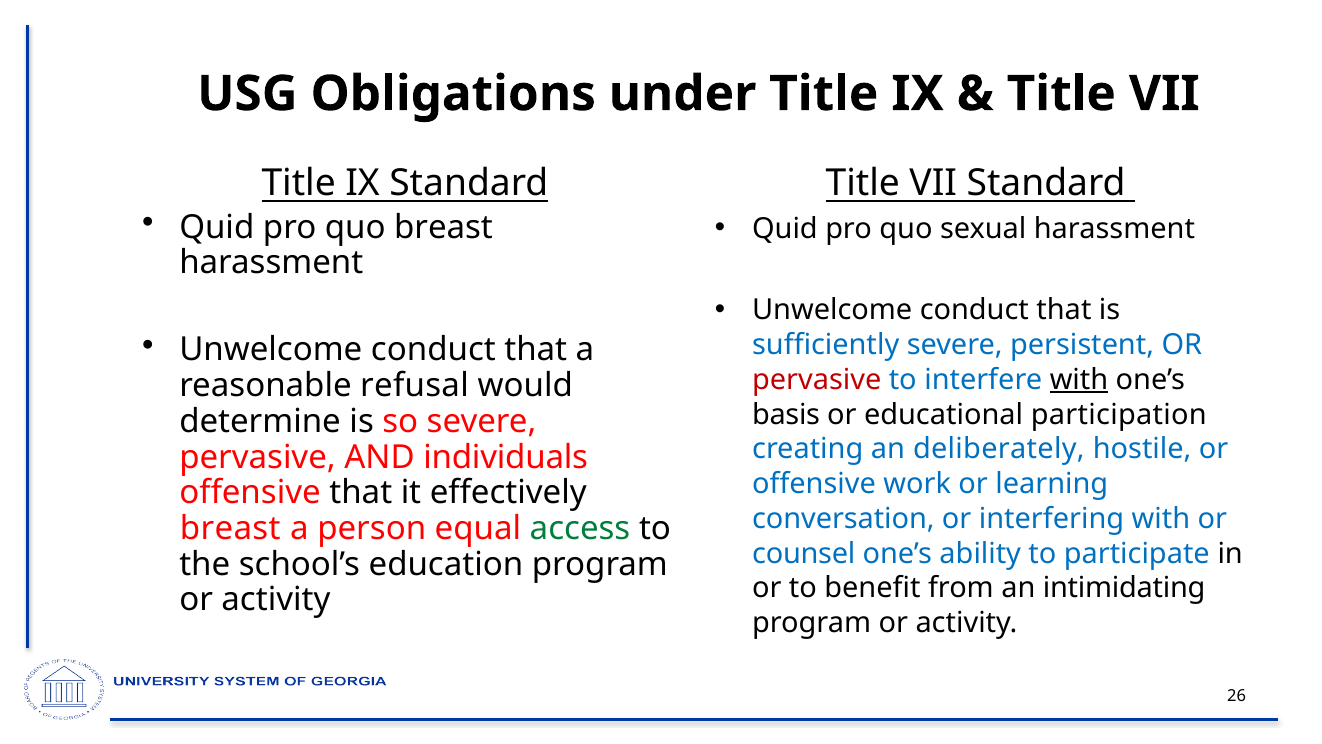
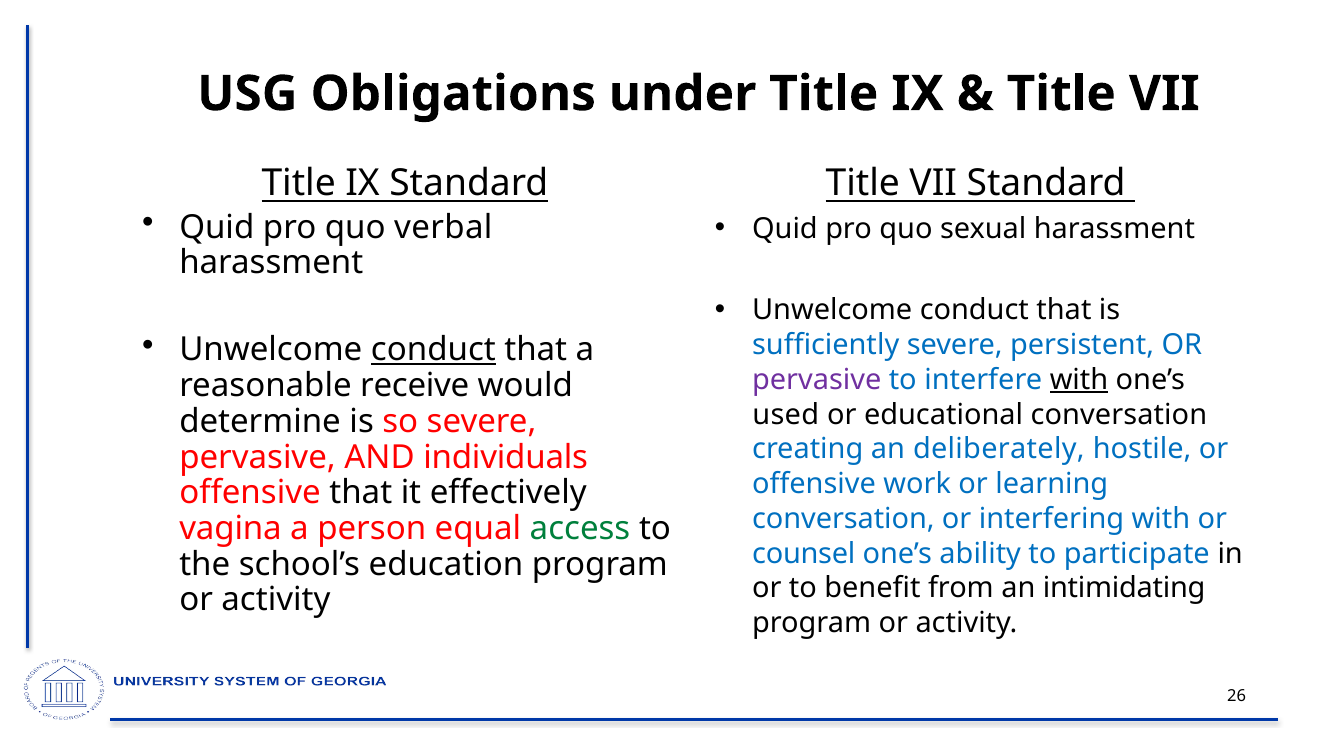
quo breast: breast -> verbal
conduct at (433, 350) underline: none -> present
pervasive at (817, 380) colour: red -> purple
refusal: refusal -> receive
basis: basis -> used
educational participation: participation -> conversation
breast at (230, 528): breast -> vagina
